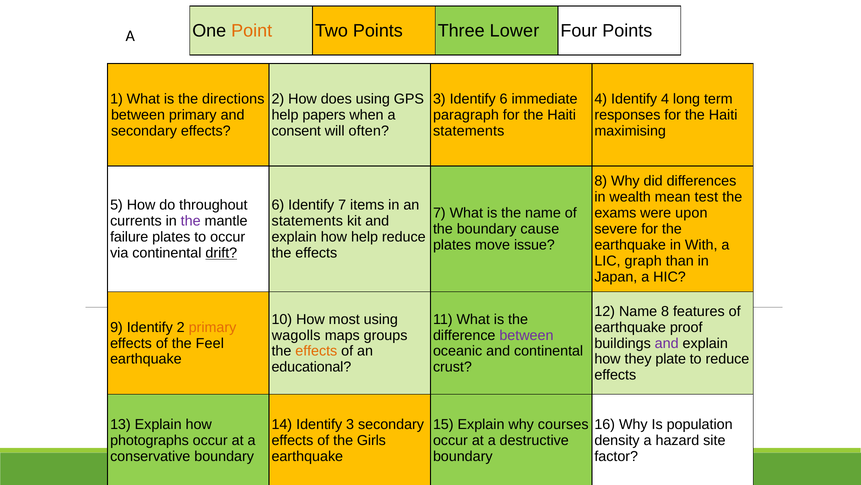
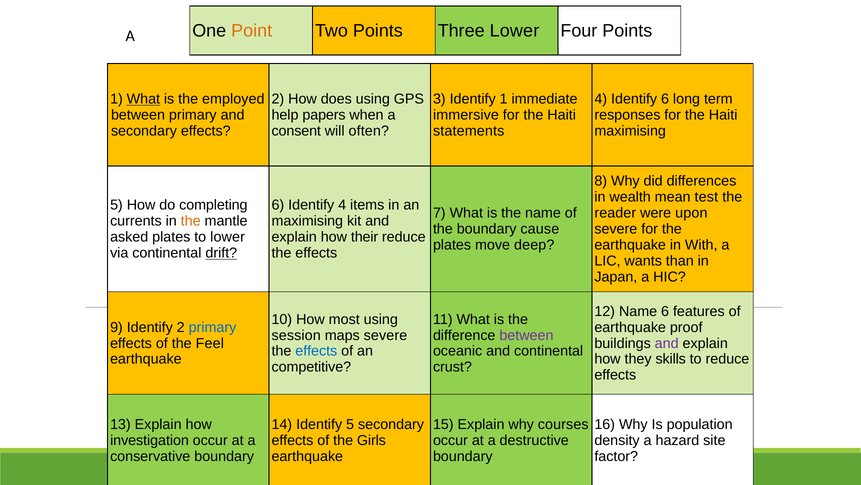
What at (143, 99) underline: none -> present
directions: directions -> employed
Identify 6: 6 -> 1
Identify 4: 4 -> 6
paragraph: paragraph -> immersive
throughout: throughout -> completing
Identify 7: 7 -> 4
exams: exams -> reader
the at (191, 221) colour: purple -> orange
statements at (307, 221): statements -> maximising
failure: failure -> asked
to occur: occur -> lower
how help: help -> their
issue: issue -> deep
graph: graph -> wants
Name 8: 8 -> 6
primary at (213, 327) colour: orange -> blue
wagolls: wagolls -> session
maps groups: groups -> severe
effects at (316, 351) colour: orange -> blue
plate: plate -> skills
educational: educational -> competitive
Identify 3: 3 -> 5
photographs: photographs -> investigation
